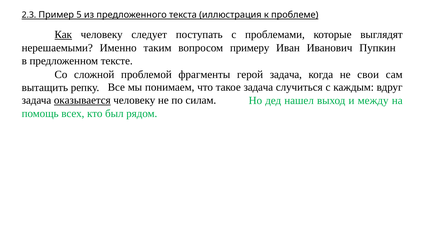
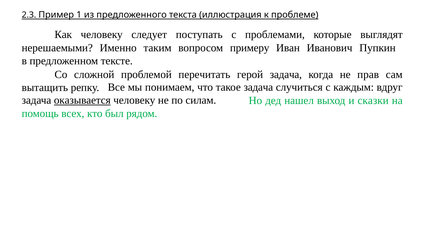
5: 5 -> 1
Как underline: present -> none
фрагменты: фрагменты -> перечитать
свои: свои -> прав
между: между -> сказки
